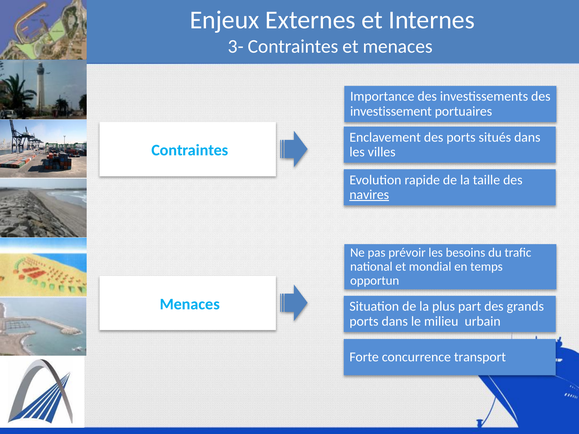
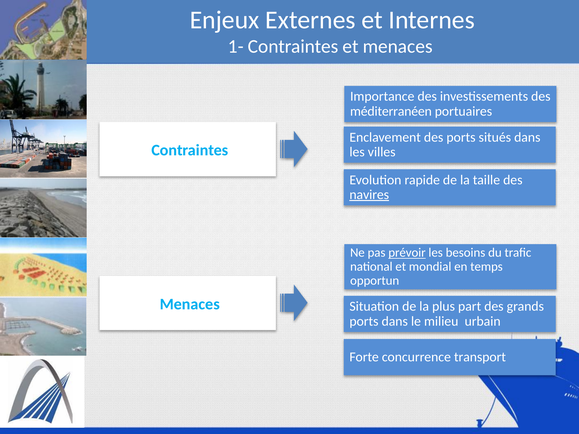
3-: 3- -> 1-
investissement: investissement -> méditerranéen
prévoir underline: none -> present
